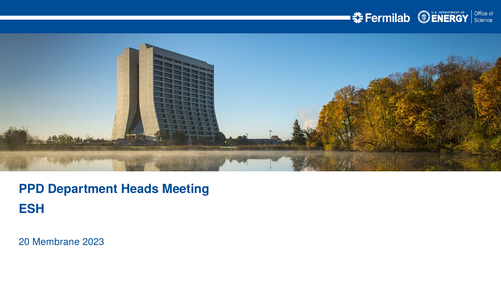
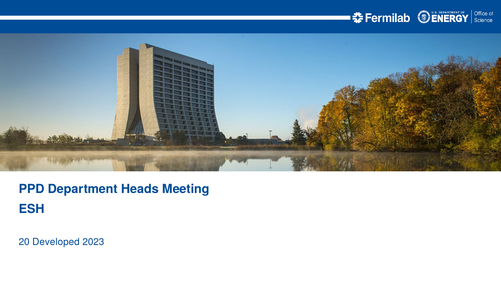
Membrane: Membrane -> Developed
